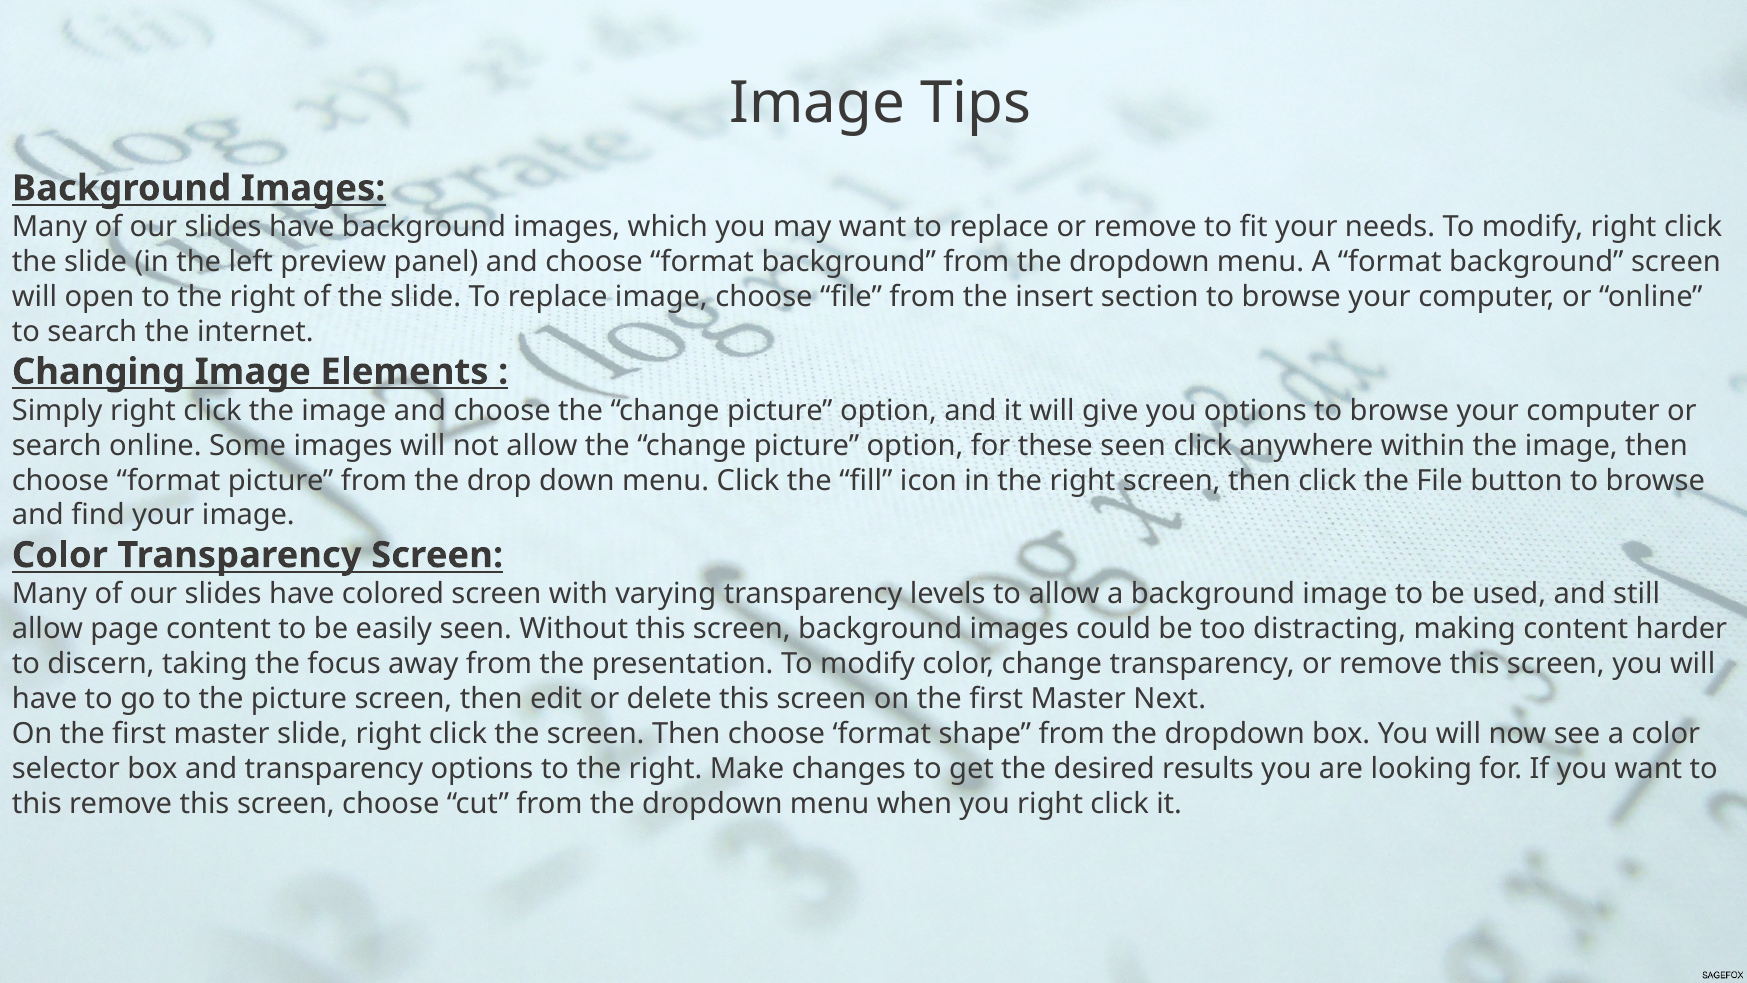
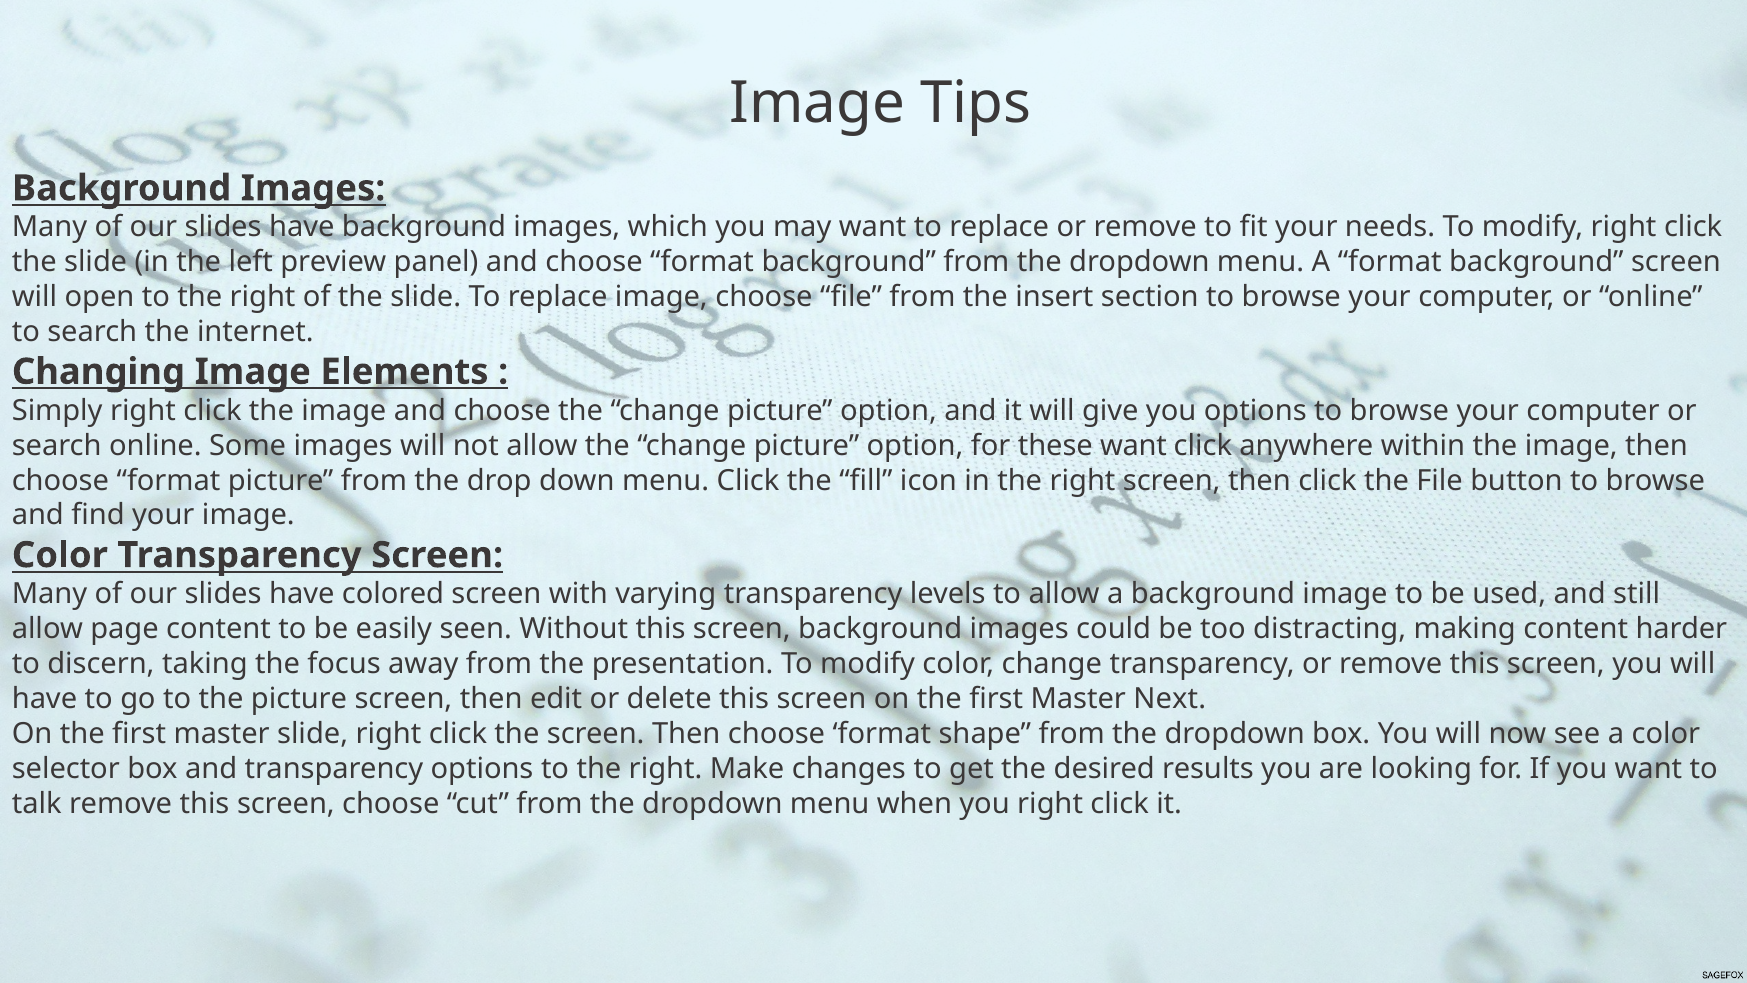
these seen: seen -> want
this at (37, 803): this -> talk
